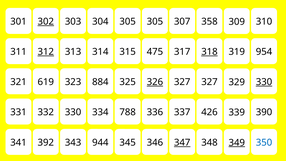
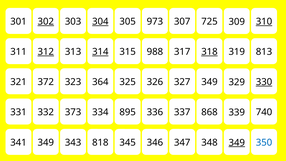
304 underline: none -> present
305 305: 305 -> 973
358: 358 -> 725
310 underline: none -> present
314 underline: none -> present
475: 475 -> 988
954: 954 -> 813
619: 619 -> 372
884: 884 -> 364
326 underline: present -> none
327 327: 327 -> 349
332 330: 330 -> 373
788: 788 -> 895
426: 426 -> 868
390: 390 -> 740
341 392: 392 -> 349
944: 944 -> 818
347 underline: present -> none
